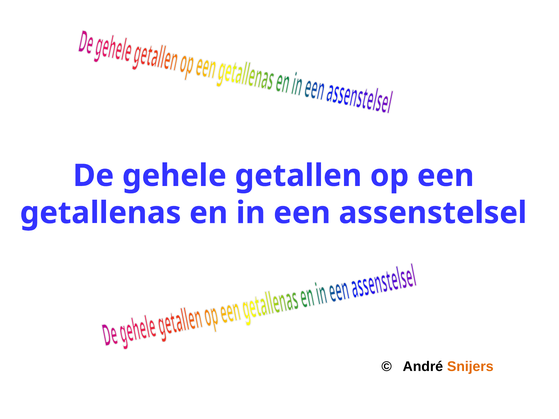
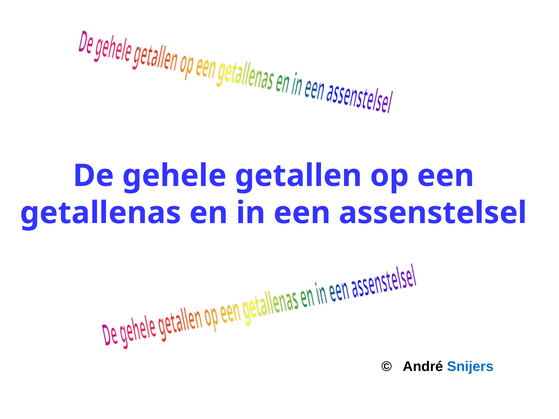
Snijers colour: orange -> blue
